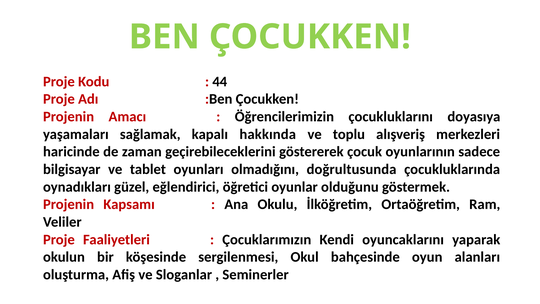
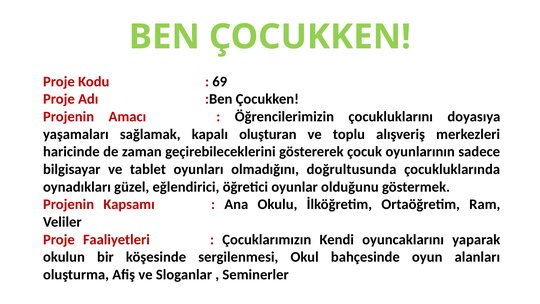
44: 44 -> 69
hakkında: hakkında -> oluşturan
